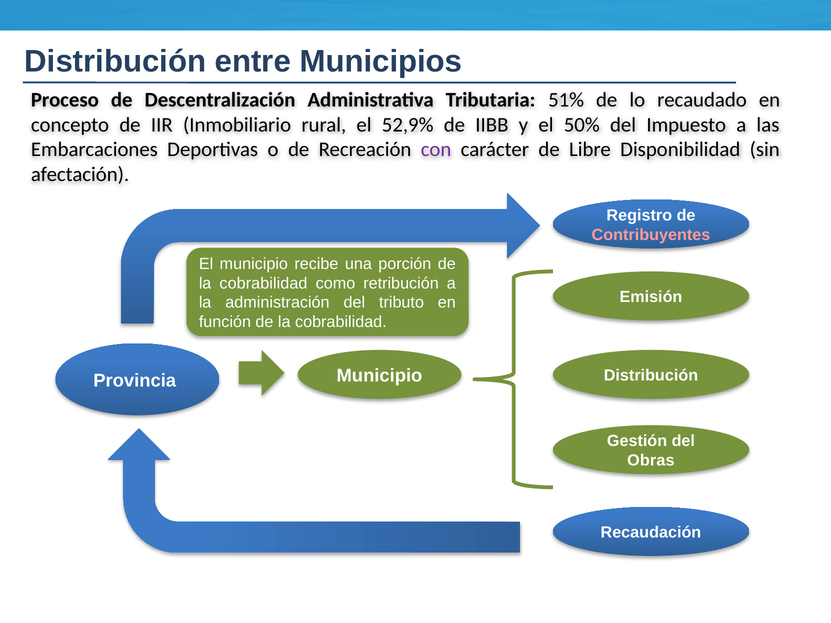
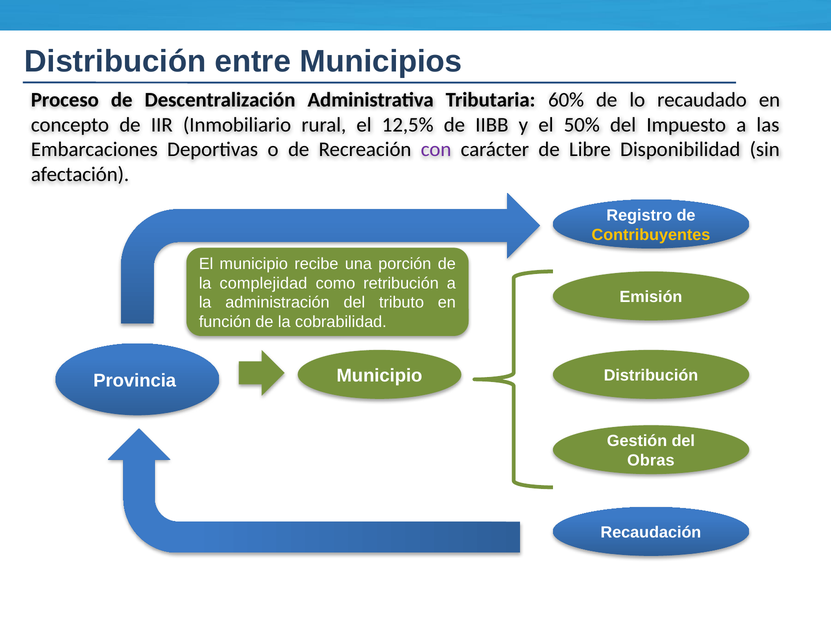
51%: 51% -> 60%
52,9%: 52,9% -> 12,5%
Contribuyentes colour: pink -> yellow
cobrabilidad at (263, 283): cobrabilidad -> complejidad
